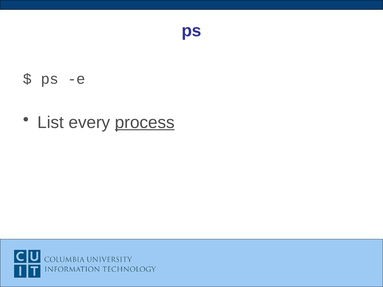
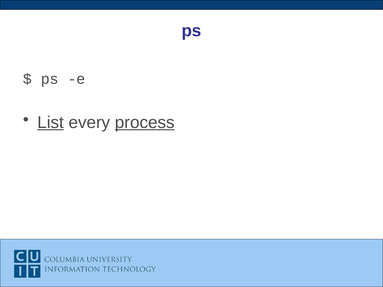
List underline: none -> present
